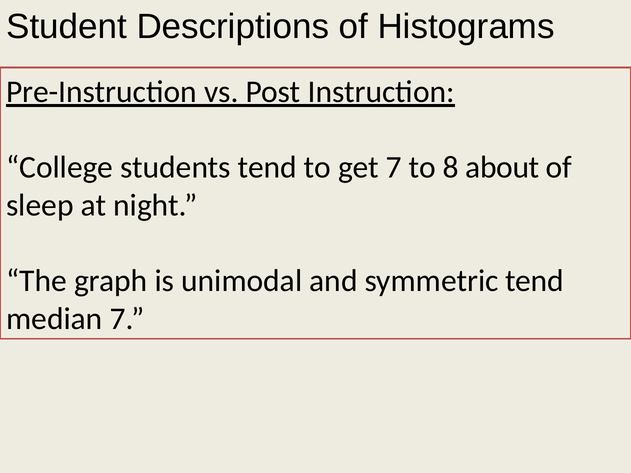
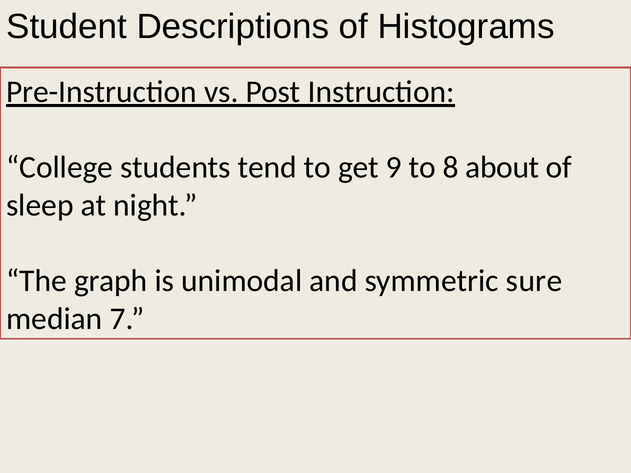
get 7: 7 -> 9
symmetric tend: tend -> sure
